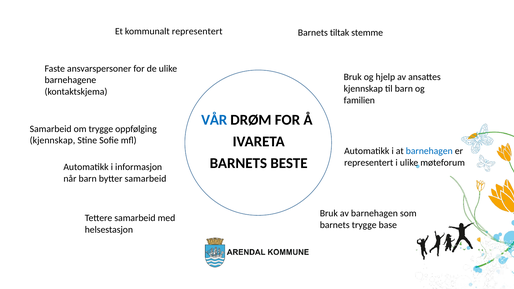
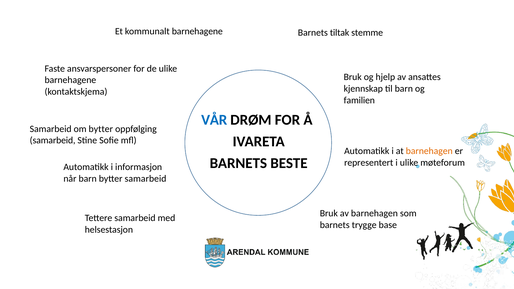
kommunalt representert: representert -> barnehagene
om trygge: trygge -> bytter
kjennskap at (52, 141): kjennskap -> samarbeid
barnehagen at (429, 151) colour: blue -> orange
